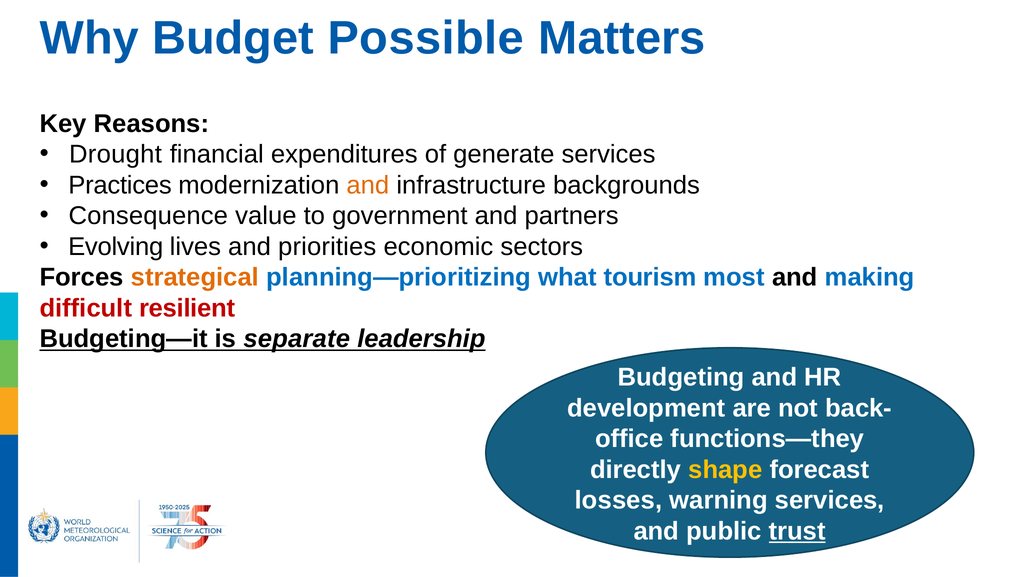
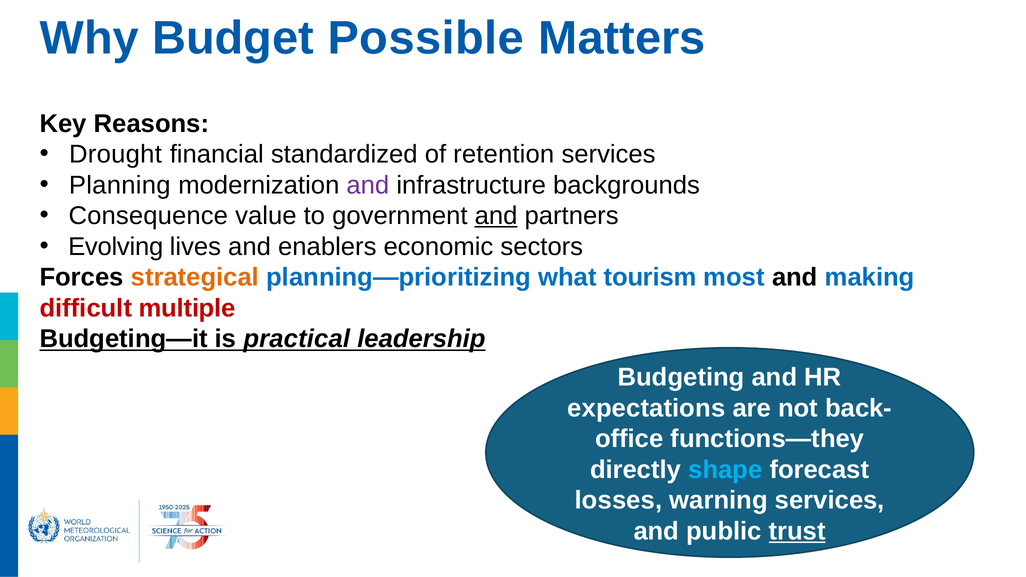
expenditures: expenditures -> standardized
generate: generate -> retention
Practices: Practices -> Planning
and at (368, 185) colour: orange -> purple
and at (496, 216) underline: none -> present
priorities: priorities -> enablers
resilient: resilient -> multiple
separate: separate -> practical
development: development -> expectations
shape colour: yellow -> light blue
